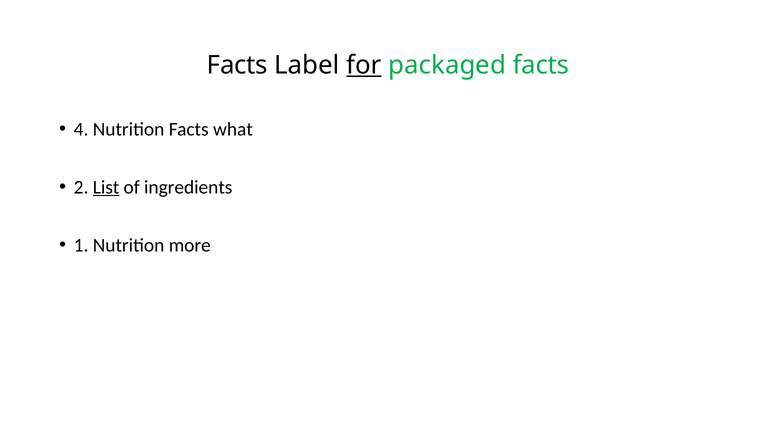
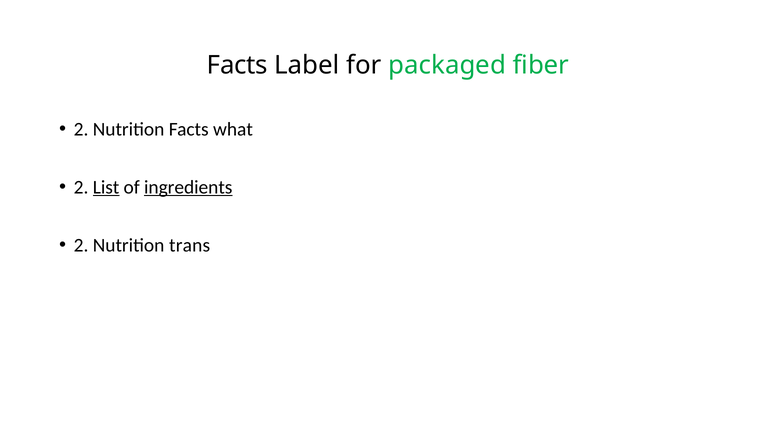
for underline: present -> none
packaged facts: facts -> fiber
4 at (81, 129): 4 -> 2
ingredients underline: none -> present
1 at (81, 246): 1 -> 2
more: more -> trans
